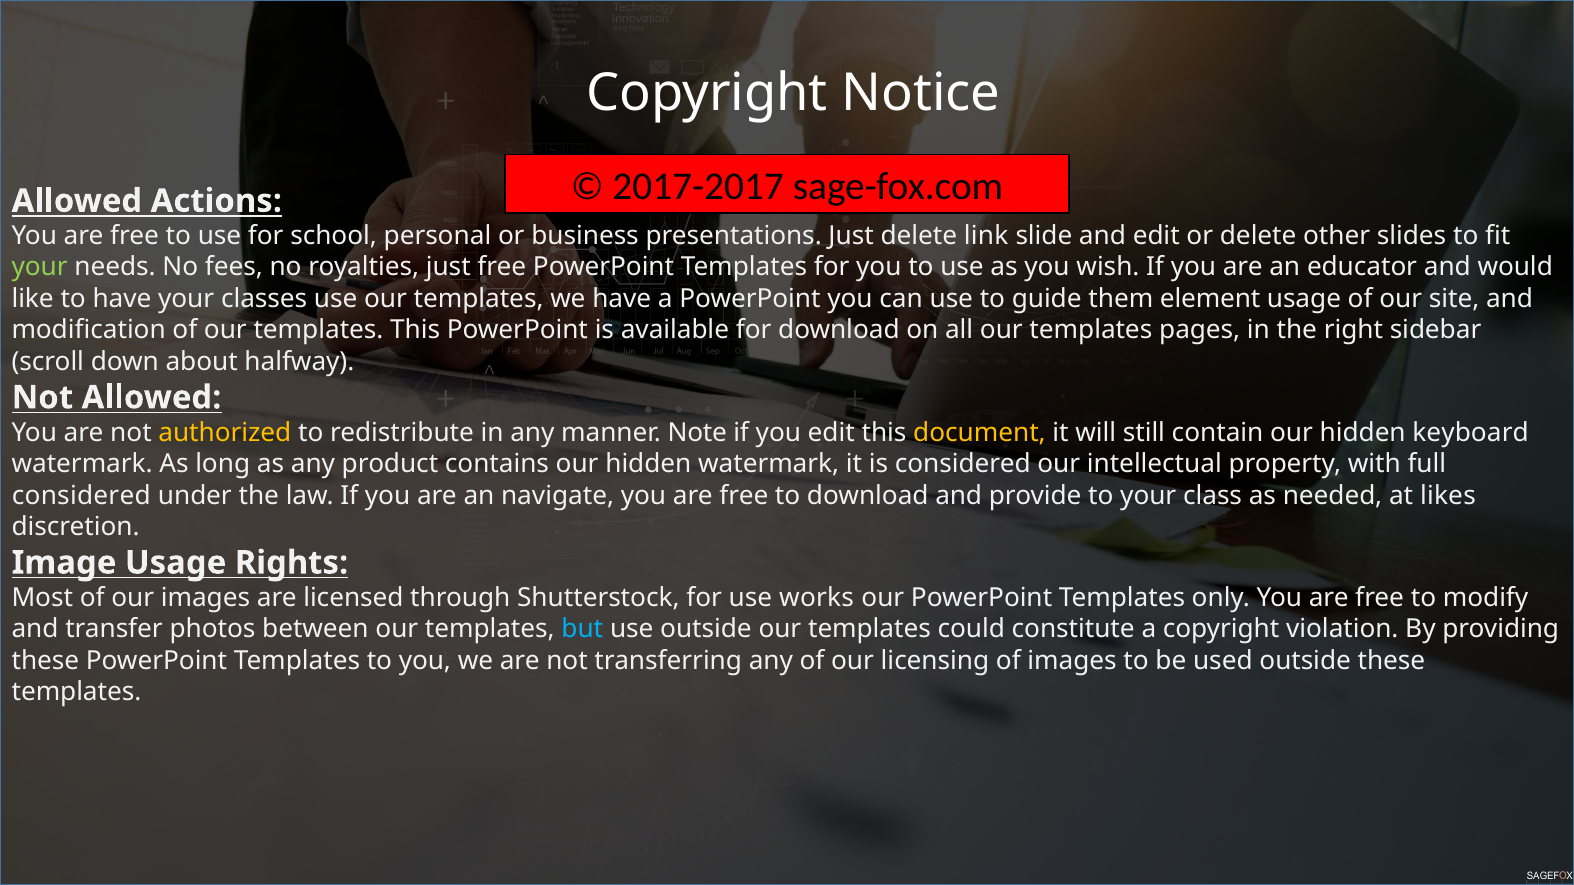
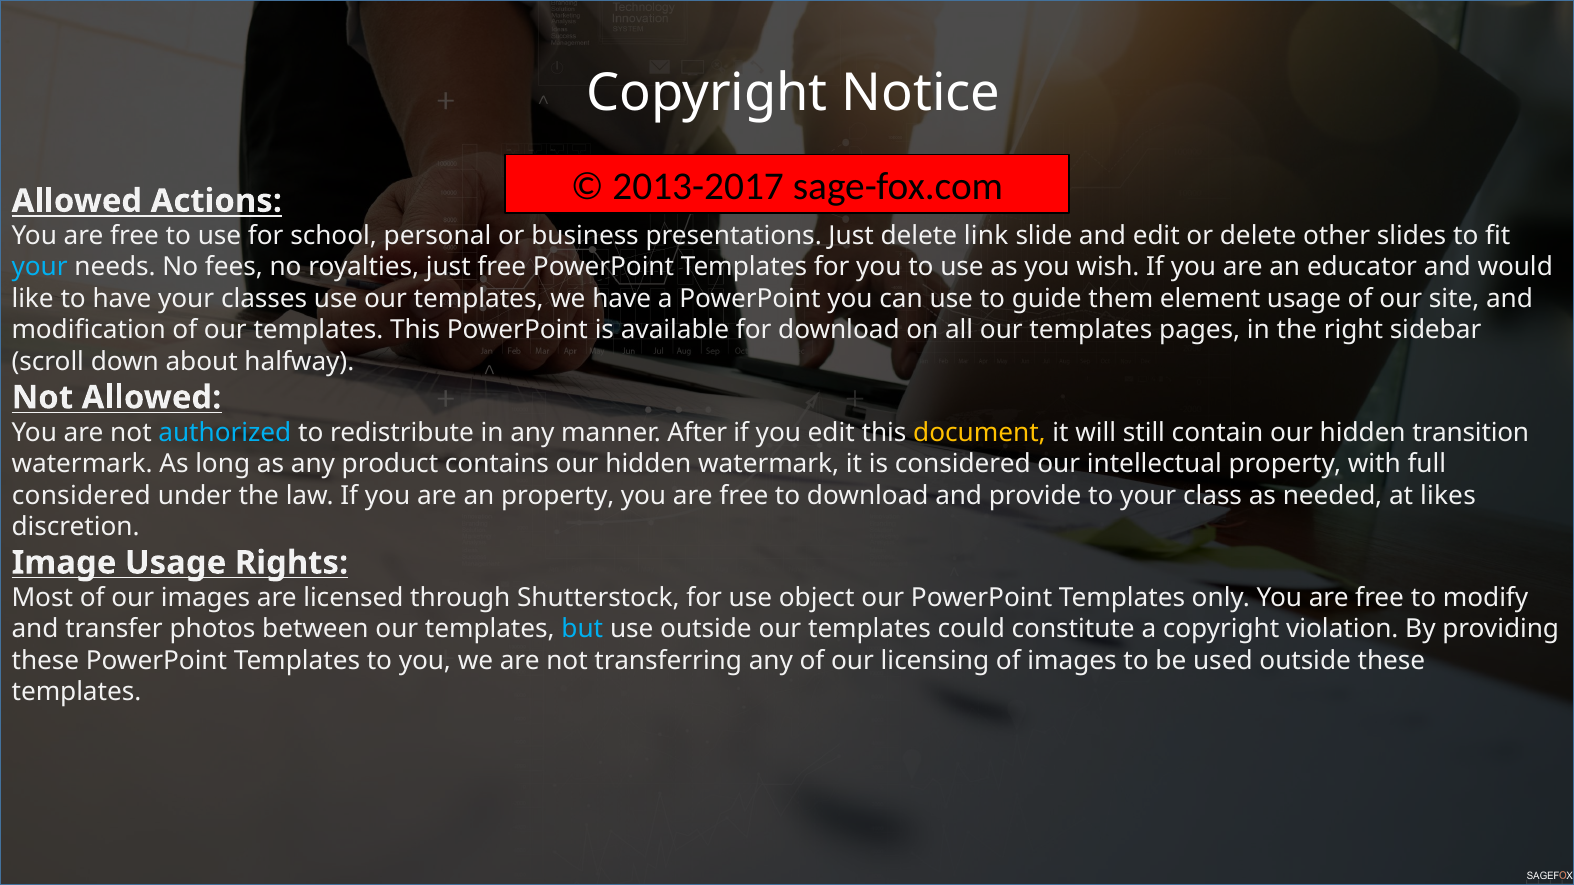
2017-2017: 2017-2017 -> 2013-2017
your at (40, 267) colour: light green -> light blue
authorized colour: yellow -> light blue
Note: Note -> After
keyboard: keyboard -> transition
an navigate: navigate -> property
works: works -> object
